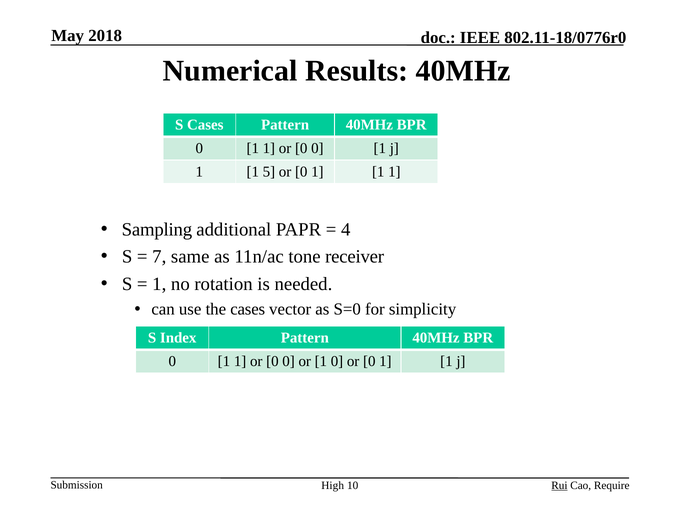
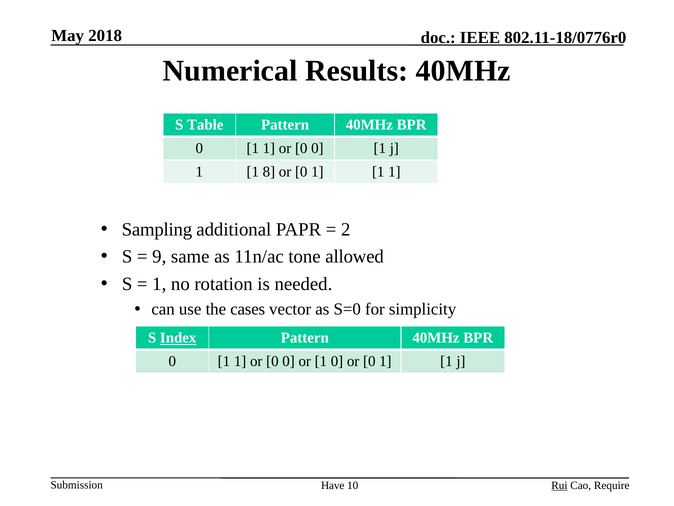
S Cases: Cases -> Table
5: 5 -> 8
4: 4 -> 2
7: 7 -> 9
receiver: receiver -> allowed
Index underline: none -> present
High: High -> Have
